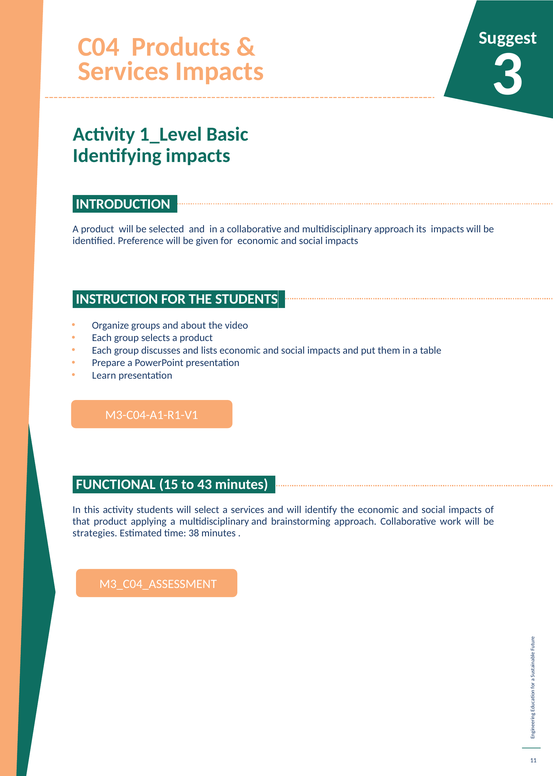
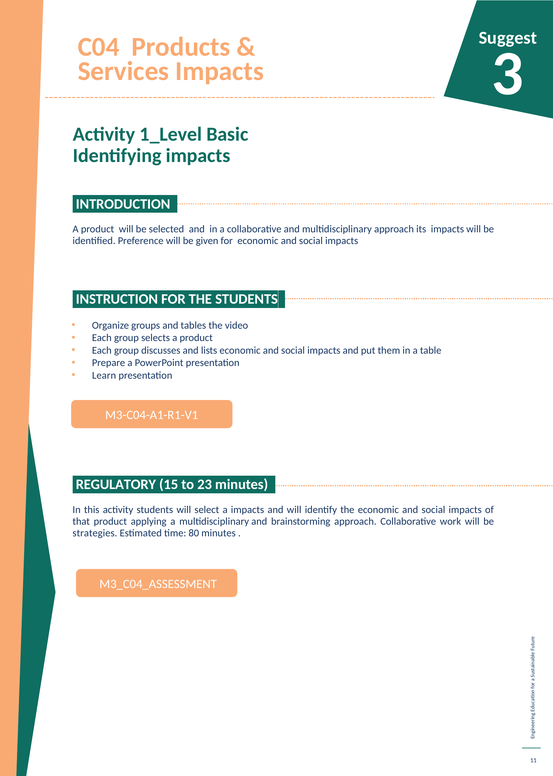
about: about -> tables
FUNCTIONAL: FUNCTIONAL -> REGULATORY
43: 43 -> 23
a services: services -> impacts
38: 38 -> 80
